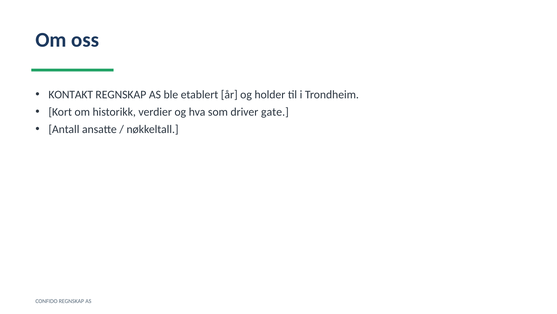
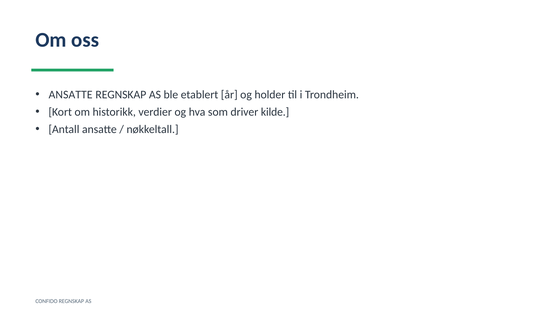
KONTAKT at (71, 94): KONTAKT -> ANSATTE
gate: gate -> kilde
